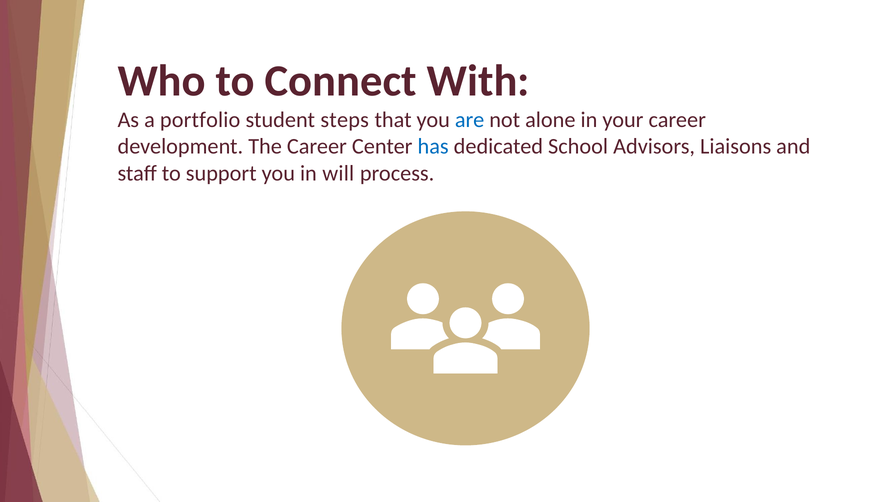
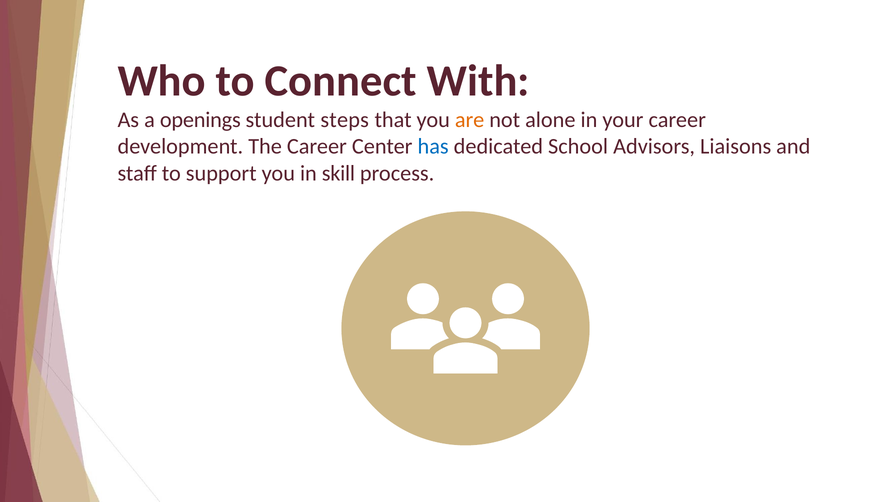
portfolio: portfolio -> openings
are colour: blue -> orange
will: will -> skill
